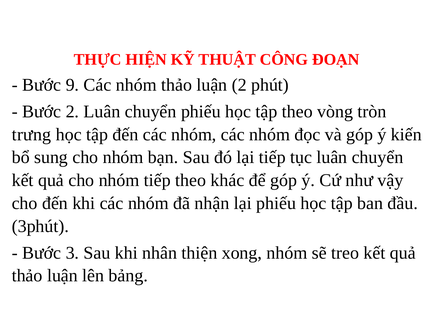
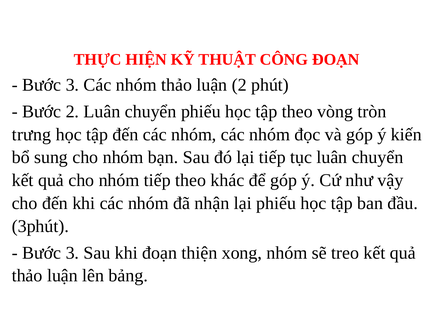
9 at (72, 85): 9 -> 3
khi nhân: nhân -> đoạn
